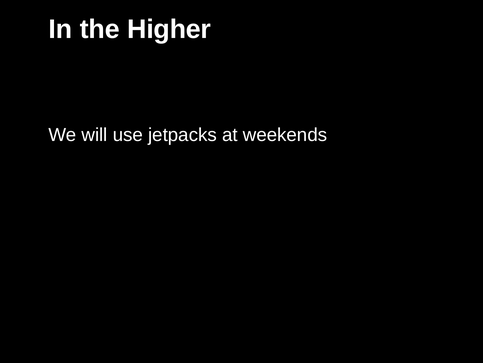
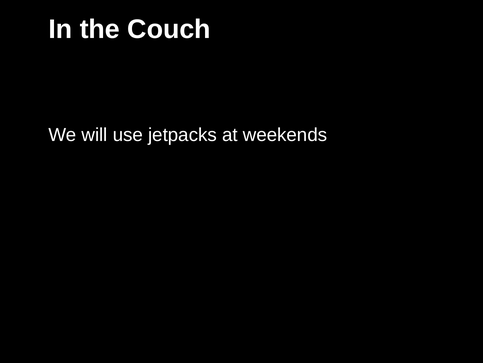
Higher: Higher -> Couch
